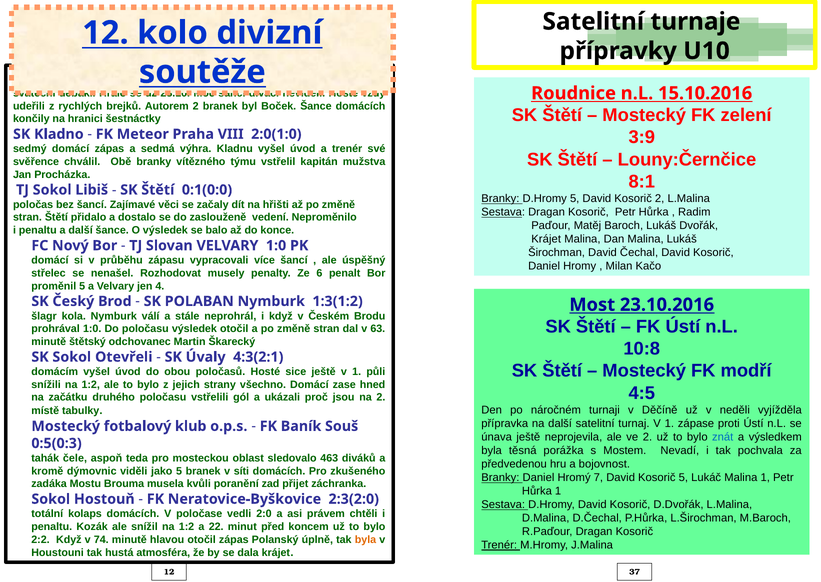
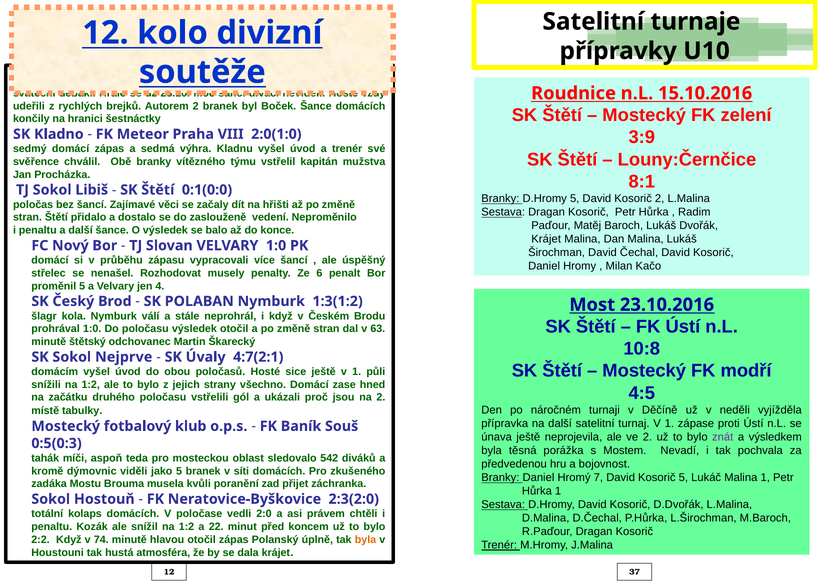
Otevřeli: Otevřeli -> Nejprve
4:3(2:1: 4:3(2:1 -> 4:7(2:1
znát colour: blue -> purple
čele: čele -> míči
463: 463 -> 542
